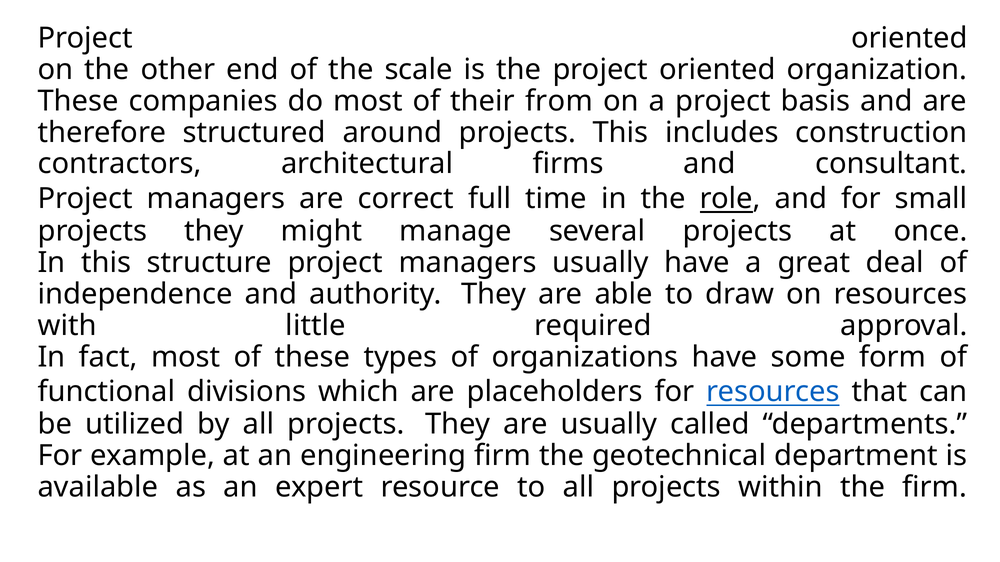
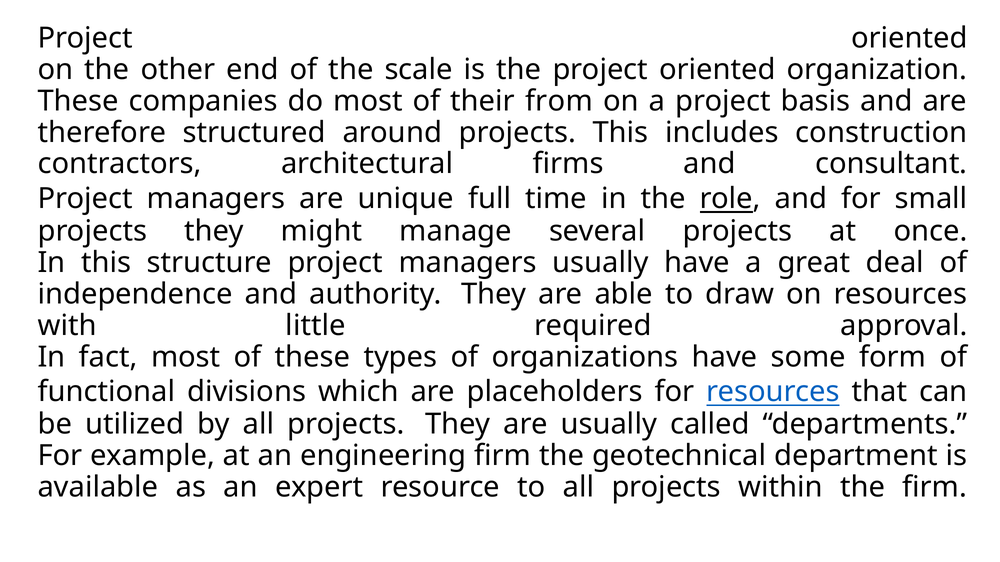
correct: correct -> unique
